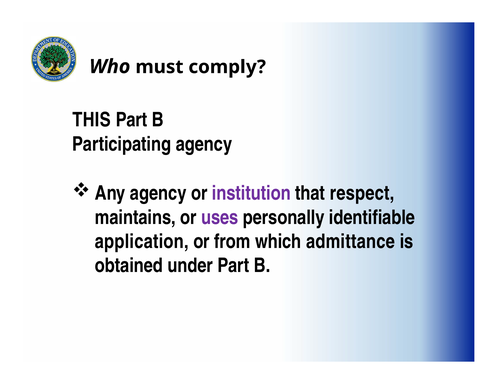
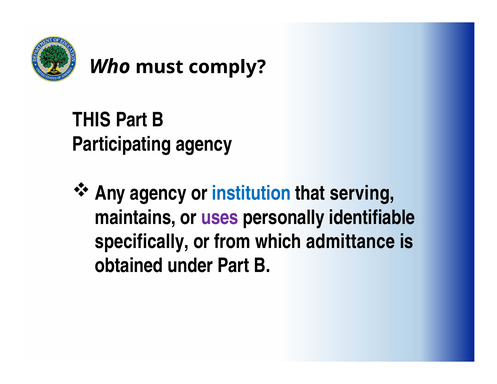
institution colour: purple -> blue
respect: respect -> serving
application: application -> specifically
